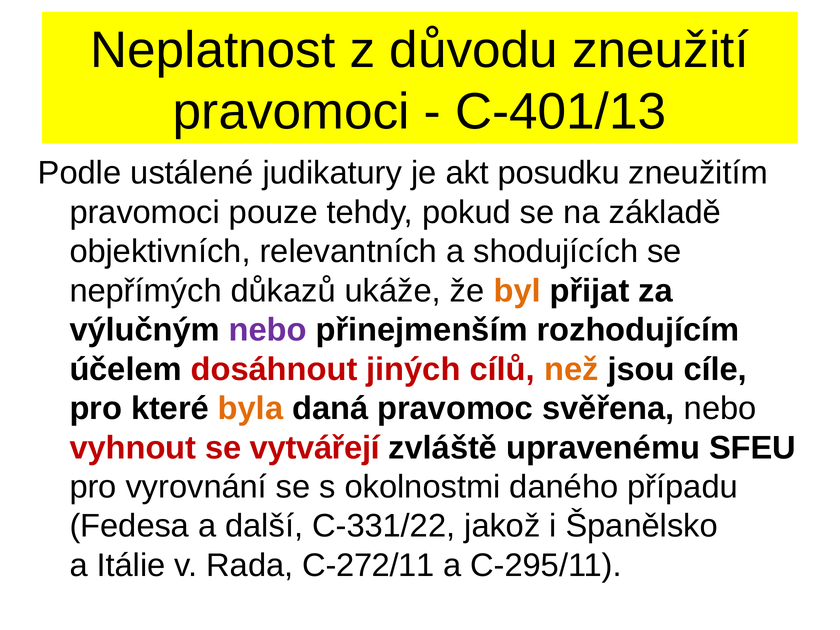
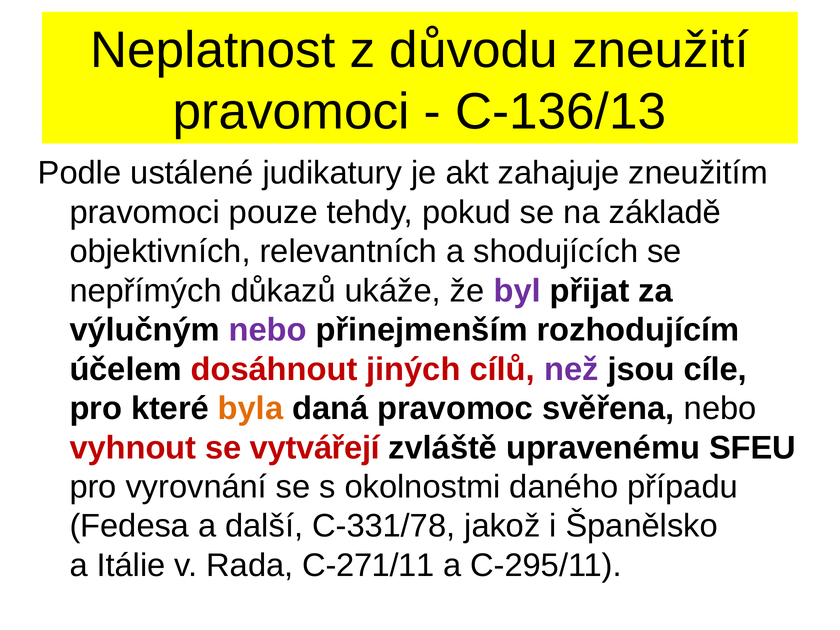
C-401/13: C-401/13 -> C-136/13
posudku: posudku -> zahajuje
byl colour: orange -> purple
než colour: orange -> purple
C‑331/22: C‑331/22 -> C‑331/78
C‑272/11: C‑272/11 -> C‑271/11
